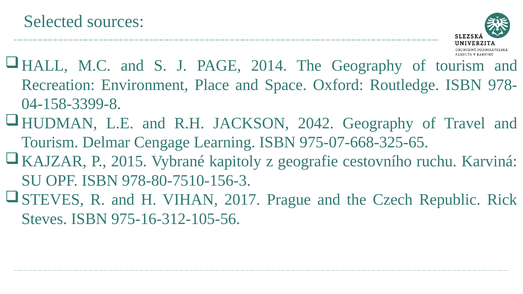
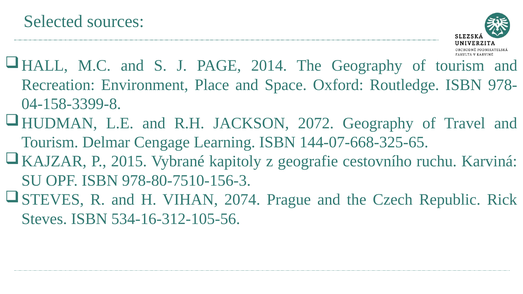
2042: 2042 -> 2072
975-07-668-325-65: 975-07-668-325-65 -> 144-07-668-325-65
2017: 2017 -> 2074
975-16-312-105-56: 975-16-312-105-56 -> 534-16-312-105-56
